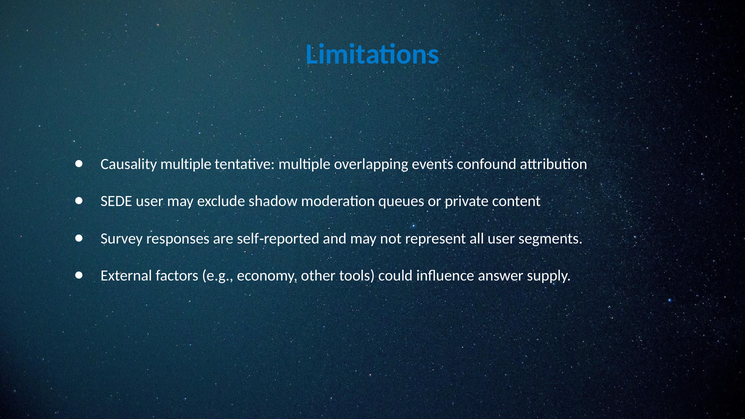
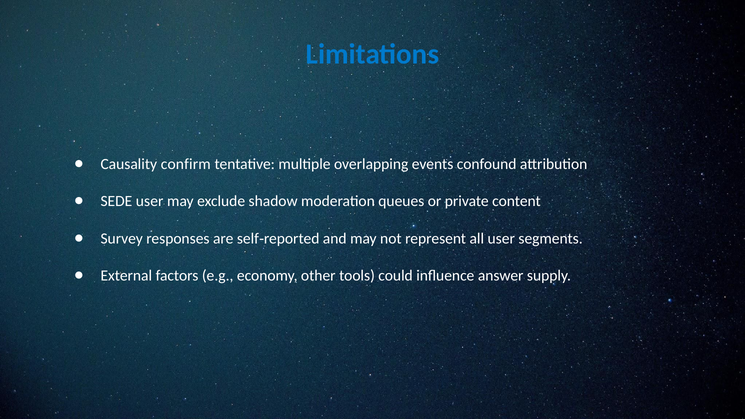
Causality multiple: multiple -> confirm
